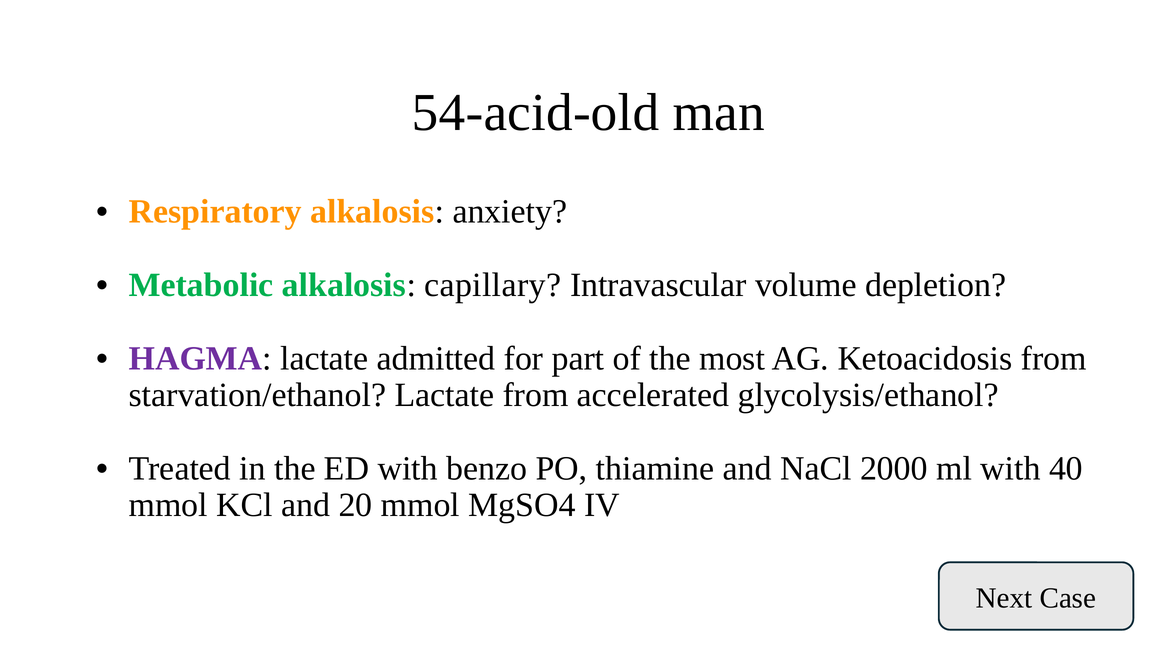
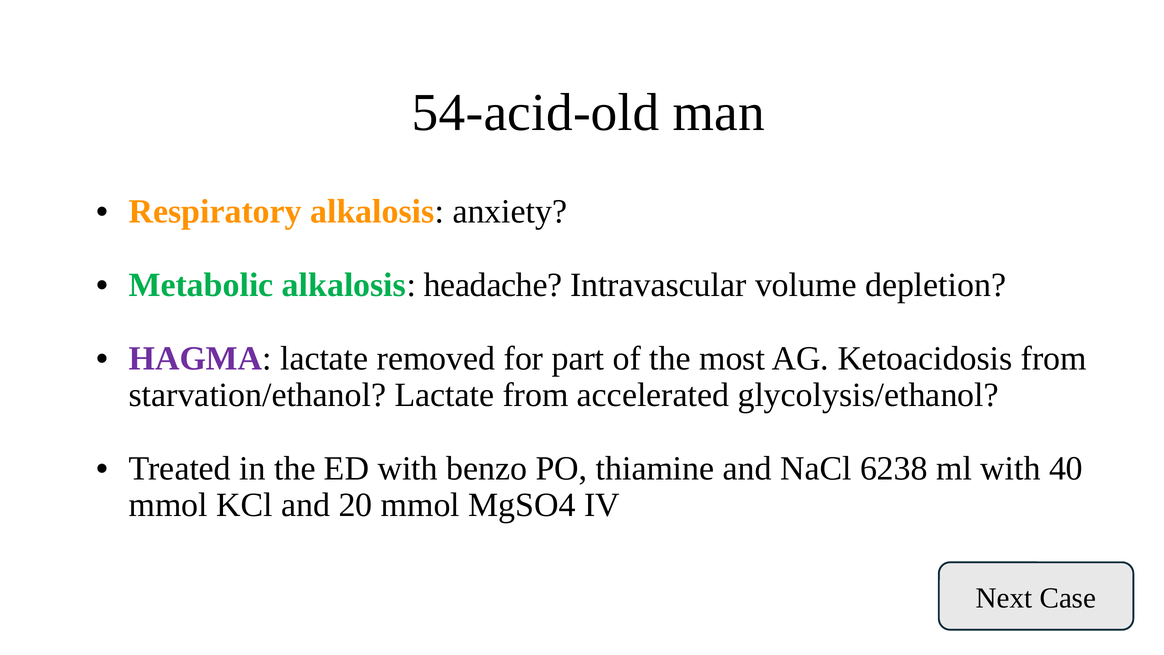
capillary: capillary -> headache
admitted: admitted -> removed
2000: 2000 -> 6238
